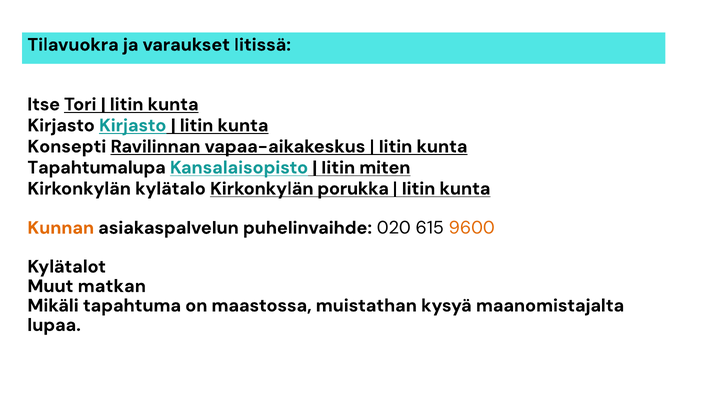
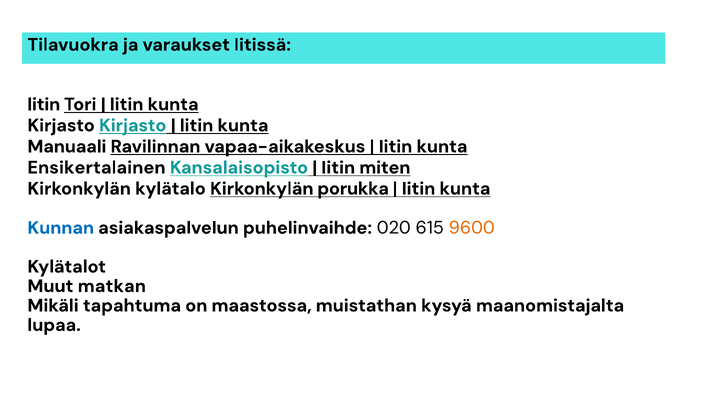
Itse at (44, 104): Itse -> Iitin
Konsepti: Konsepti -> Manuaali
Tapahtumalupa: Tapahtumalupa -> Ensikertalainen
Kunnan colour: orange -> blue
